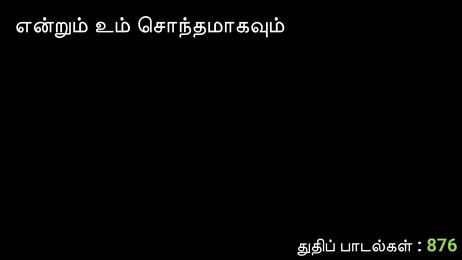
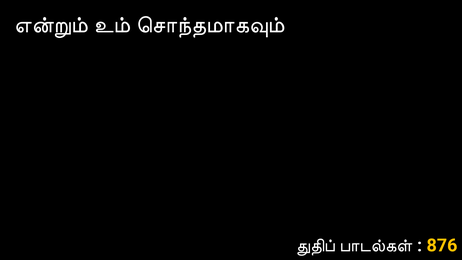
876 colour: light green -> yellow
